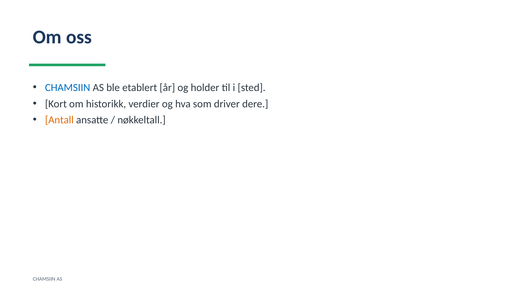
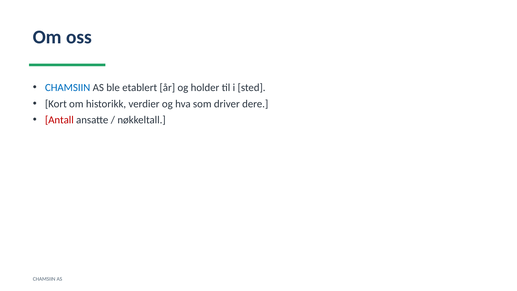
Antall colour: orange -> red
